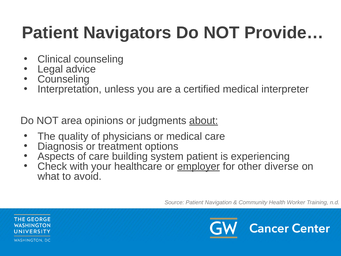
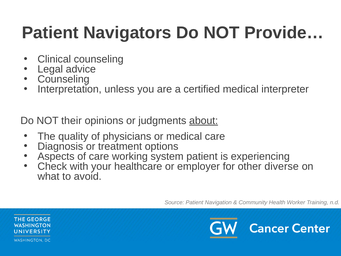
area: area -> their
building: building -> working
employer underline: present -> none
